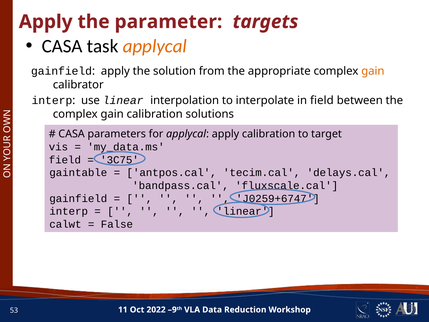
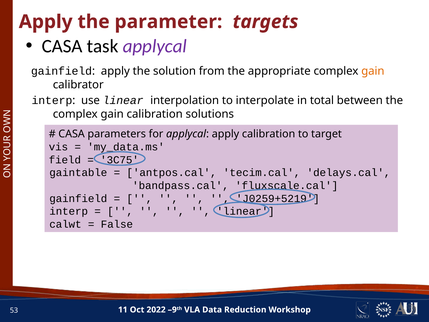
applycal at (155, 46) colour: orange -> purple
in field: field -> total
J0259+6747: J0259+6747 -> J0259+5219
